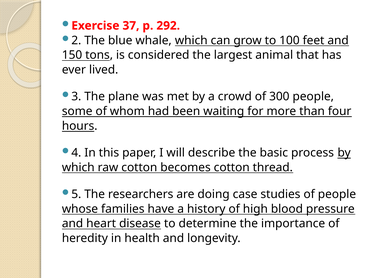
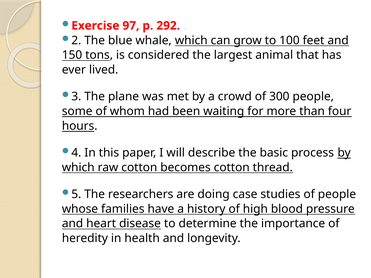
37: 37 -> 97
